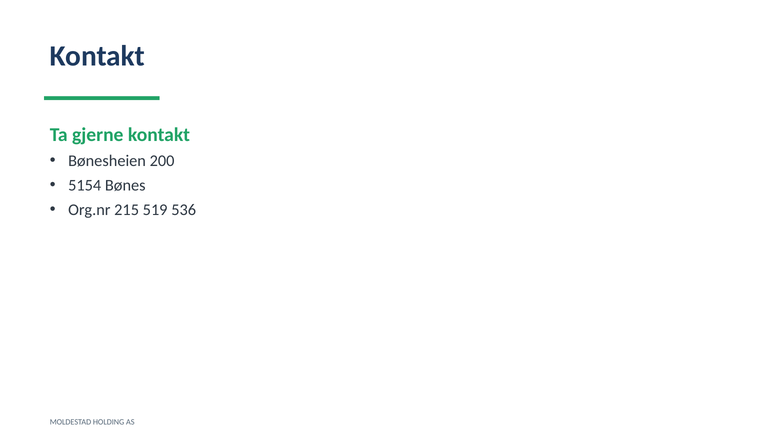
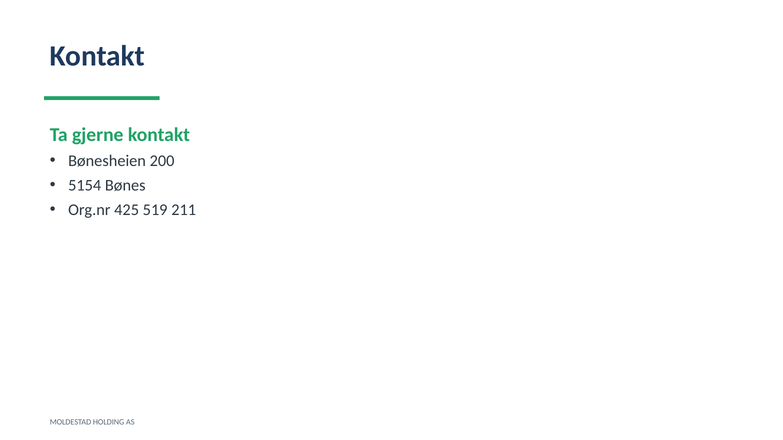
215: 215 -> 425
536: 536 -> 211
